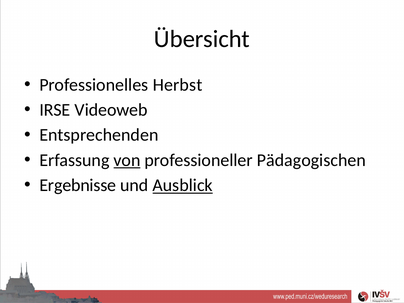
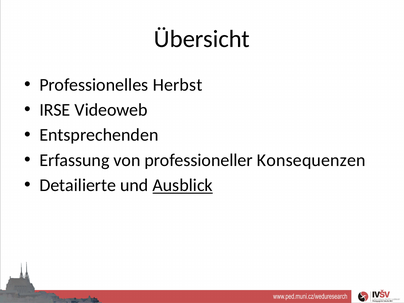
von underline: present -> none
Pädagogischen: Pädagogischen -> Konsequenzen
Ergebnisse: Ergebnisse -> Detailierte
